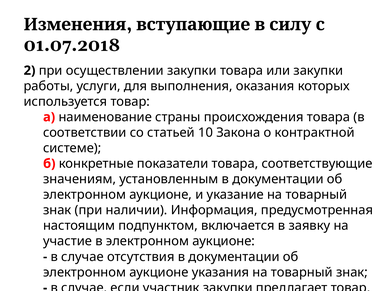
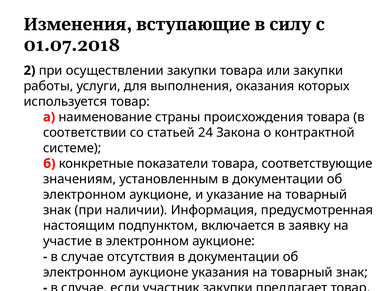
10: 10 -> 24
